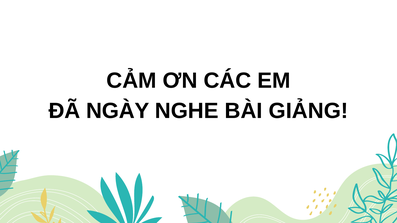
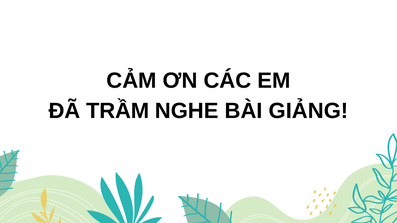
NGÀY: NGÀY -> TRẦM
